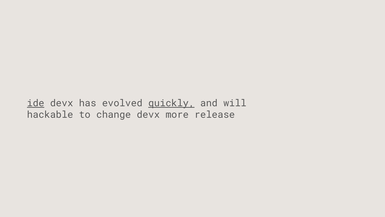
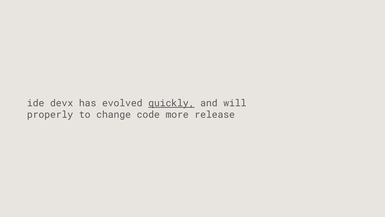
ide underline: present -> none
hackable: hackable -> properly
change devx: devx -> code
